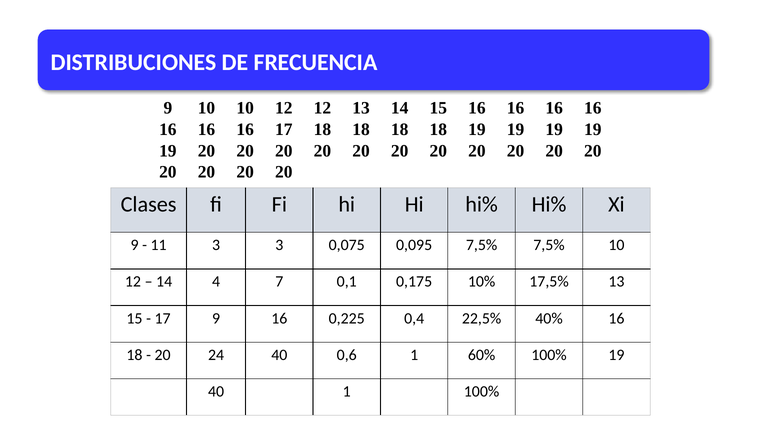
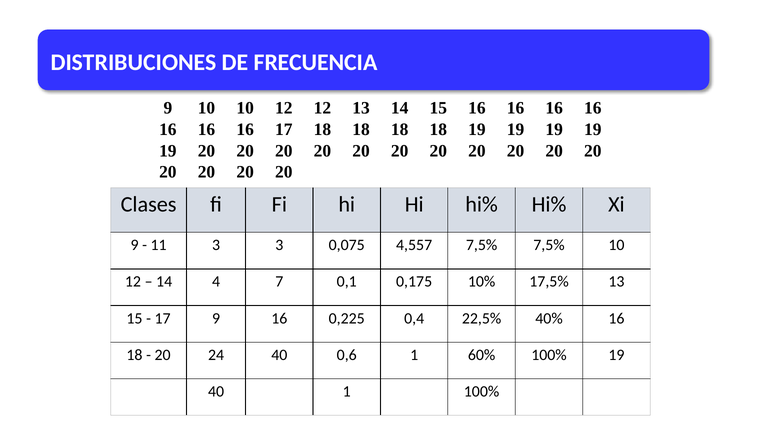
0,095: 0,095 -> 4,557
